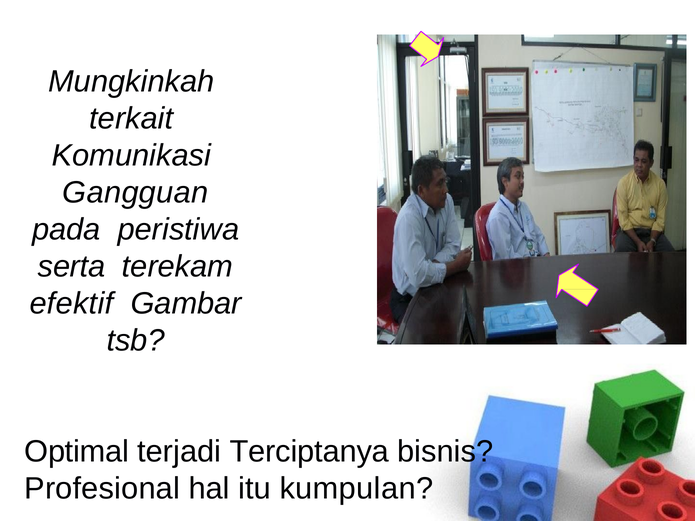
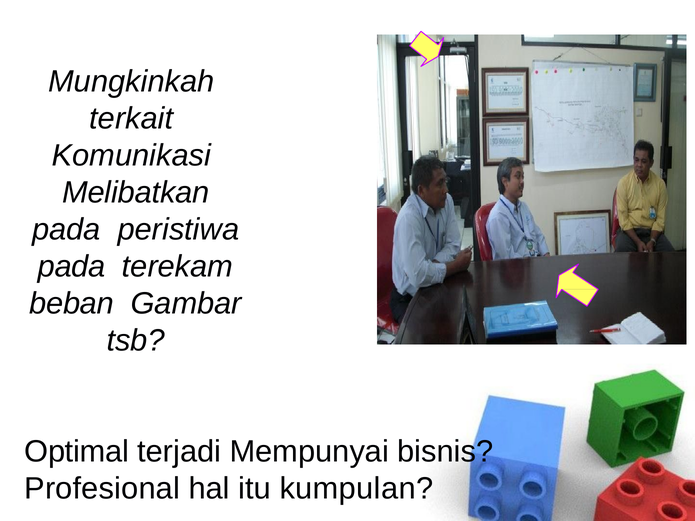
Gangguan: Gangguan -> Melibatkan
serta at (72, 267): serta -> pada
efektif: efektif -> beban
Terciptanya: Terciptanya -> Mempunyai
